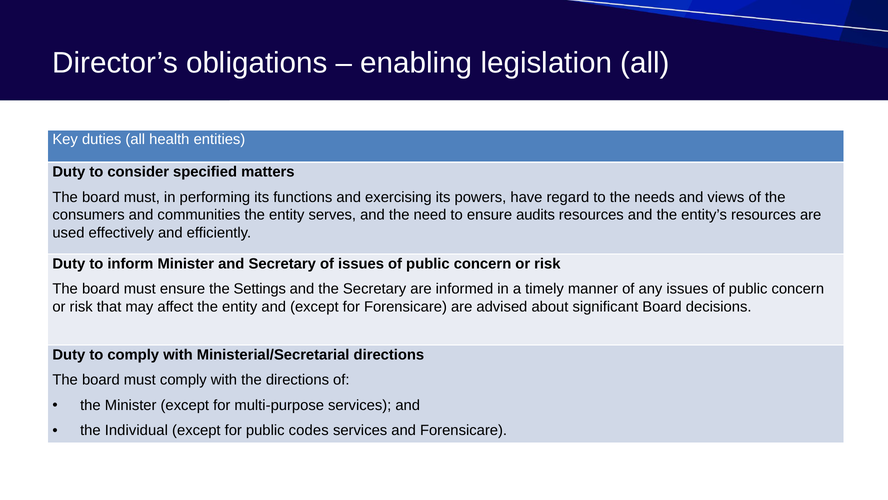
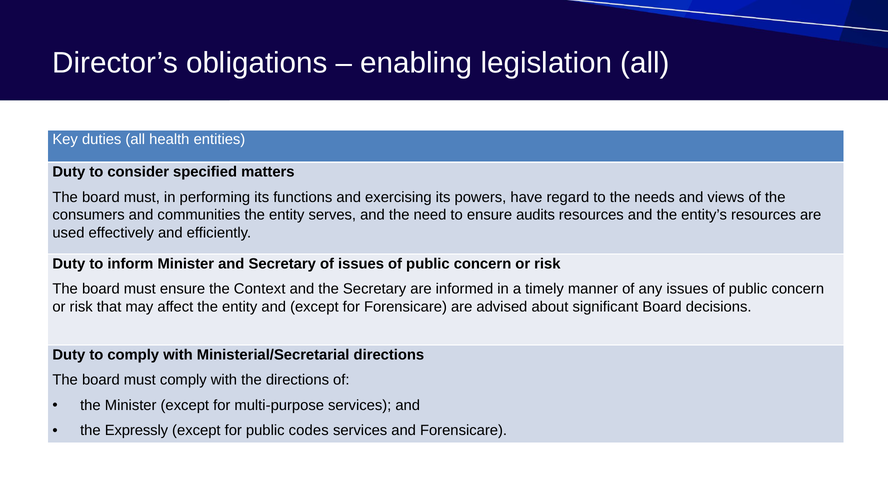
Settings: Settings -> Context
Individual: Individual -> Expressly
